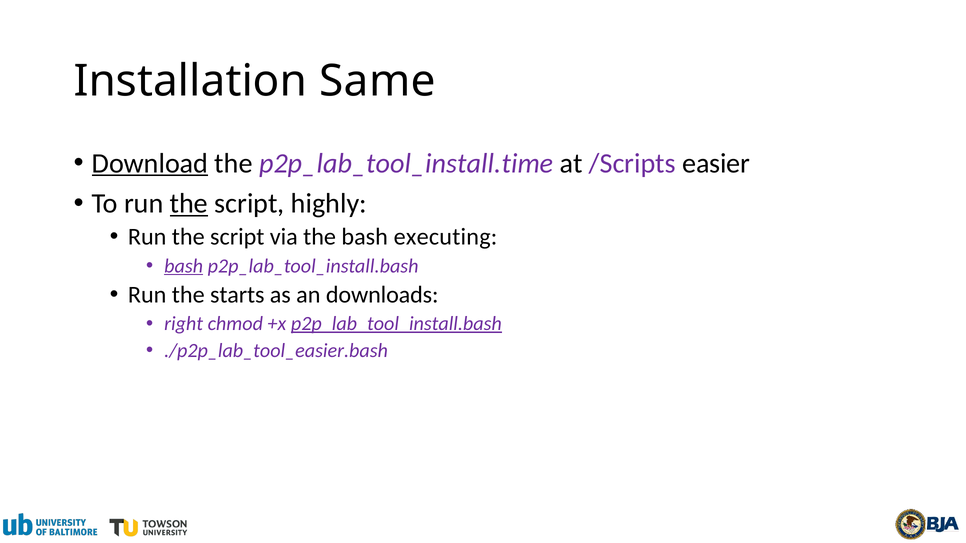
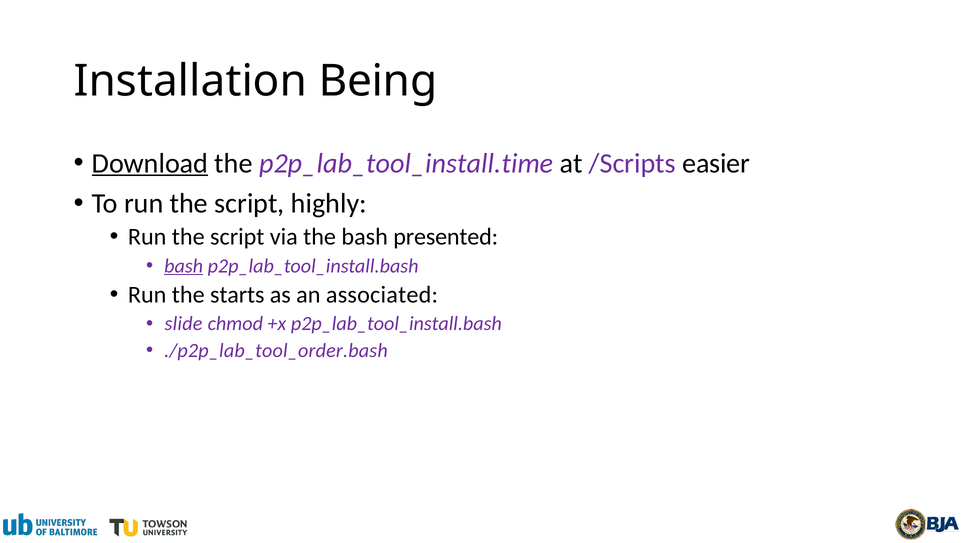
Same: Same -> Being
the at (189, 204) underline: present -> none
executing: executing -> presented
downloads: downloads -> associated
right: right -> slide
p2p_lab_tool_install.bash at (396, 324) underline: present -> none
./p2p_lab_tool_easier.bash: ./p2p_lab_tool_easier.bash -> ./p2p_lab_tool_order.bash
